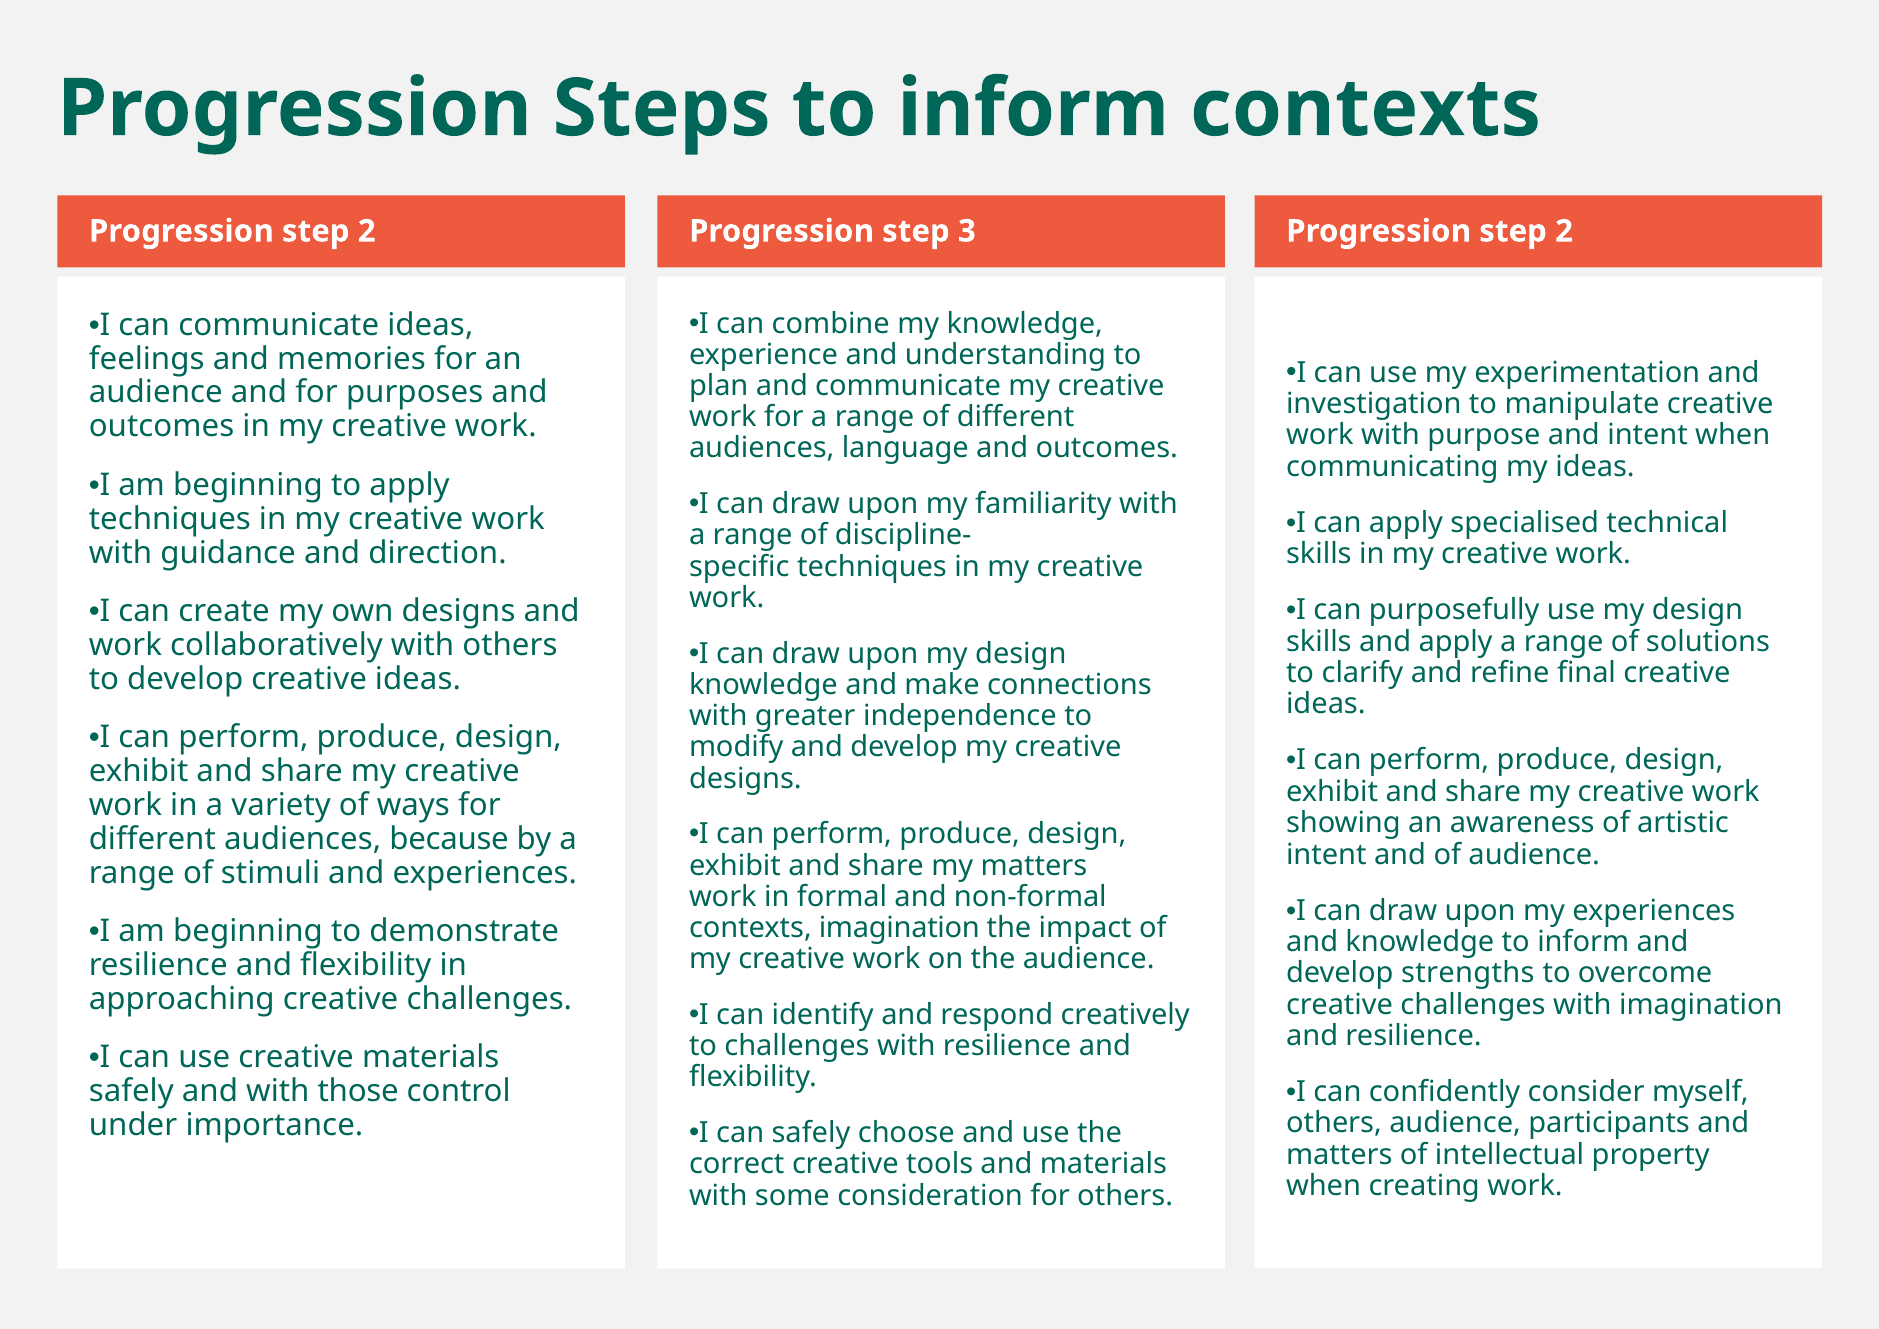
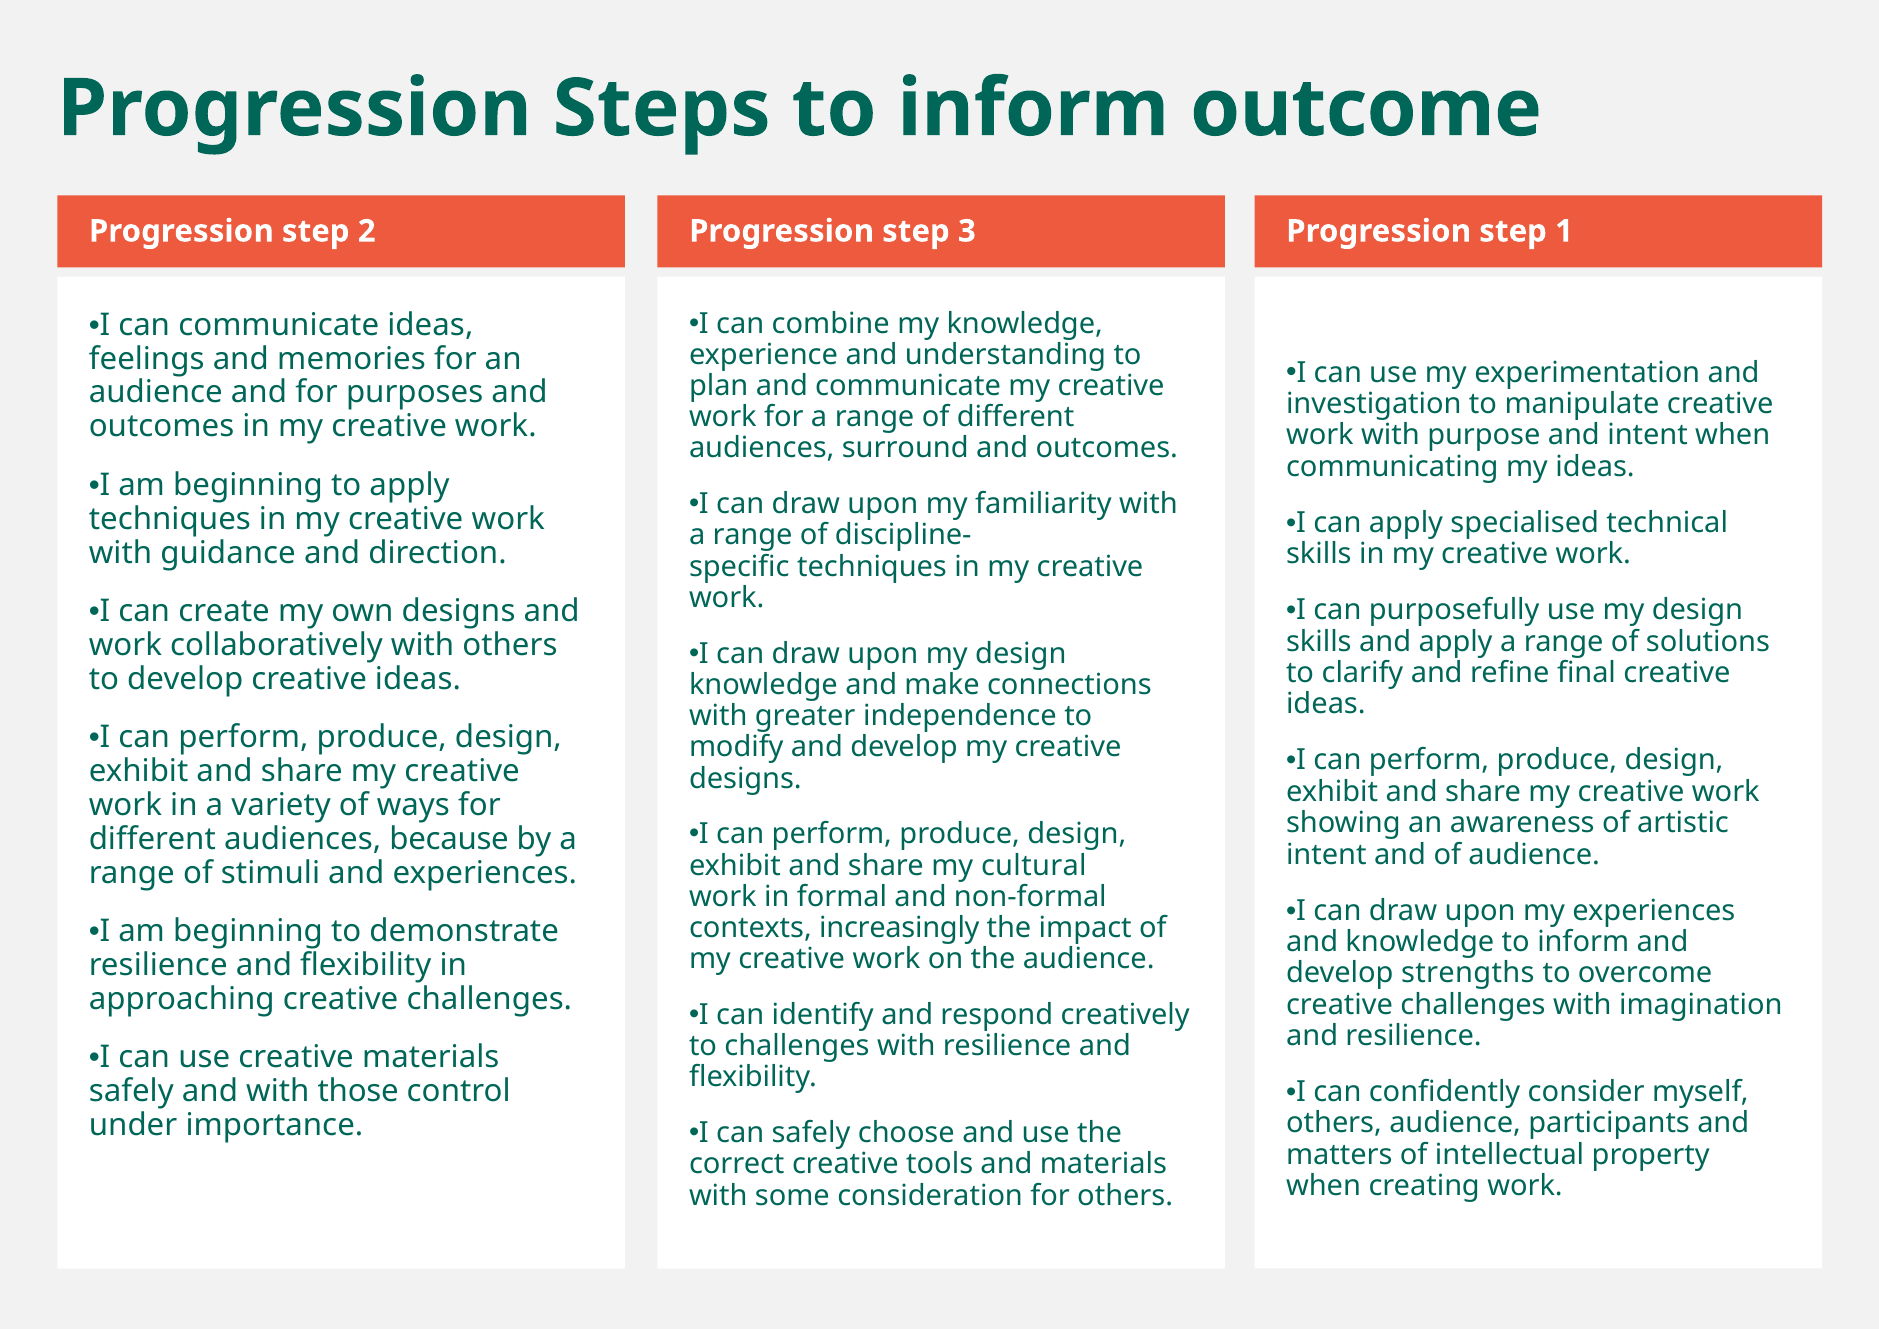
inform contexts: contexts -> outcome
2 at (1564, 231): 2 -> 1
language: language -> surround
my matters: matters -> cultural
contexts imagination: imagination -> increasingly
